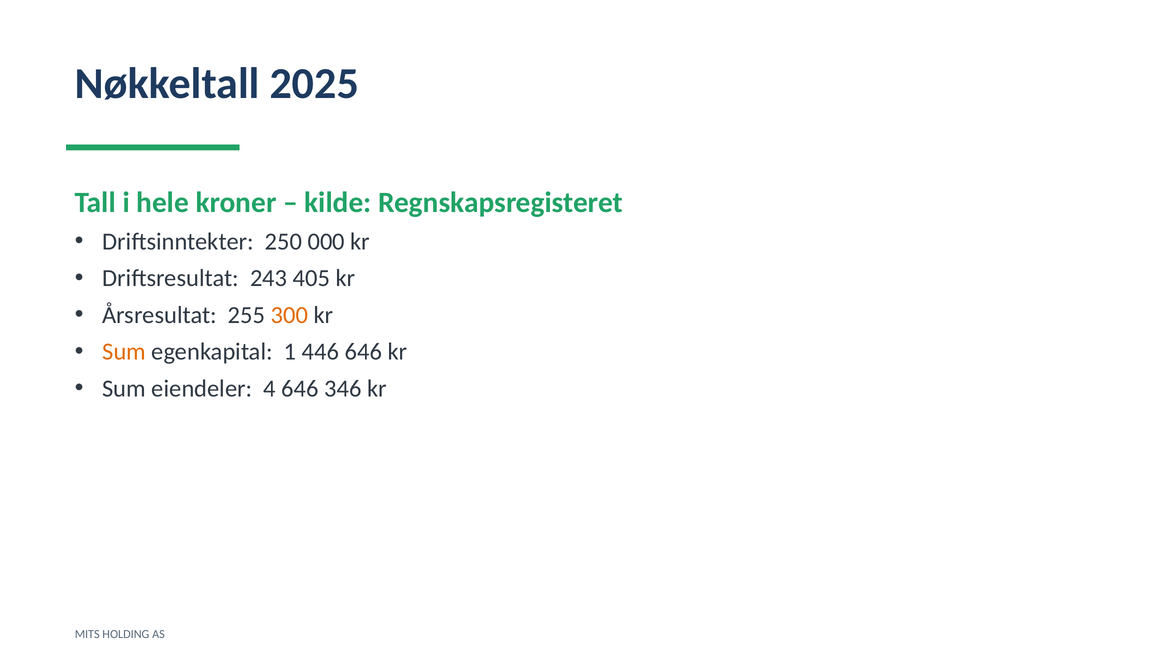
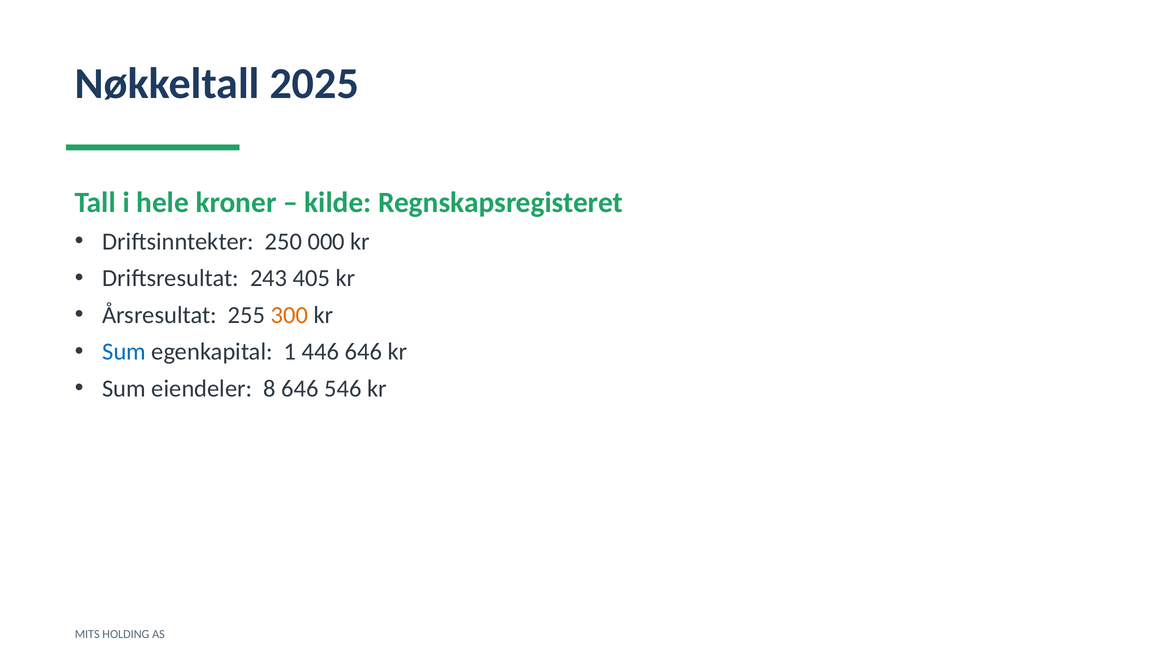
Sum at (124, 352) colour: orange -> blue
4: 4 -> 8
346: 346 -> 546
